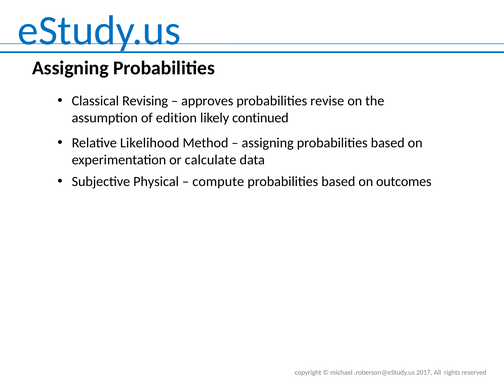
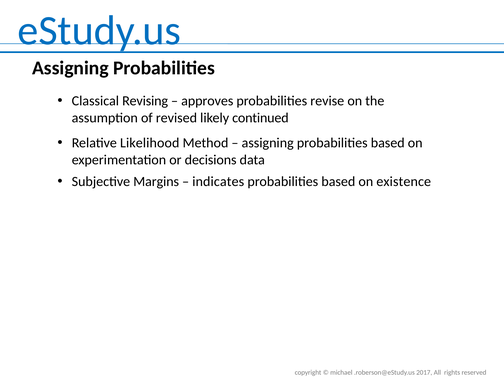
edition: edition -> revised
calculate: calculate -> decisions
Physical: Physical -> Margins
compute: compute -> indicates
outcomes: outcomes -> existence
